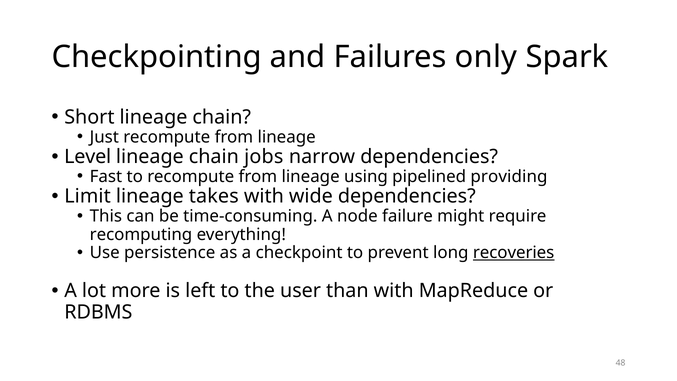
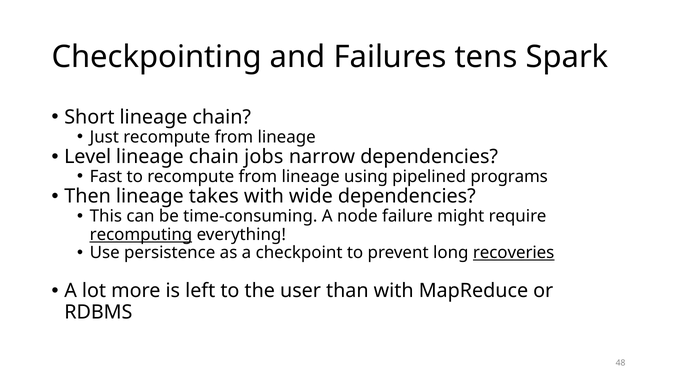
only: only -> tens
providing: providing -> programs
Limit: Limit -> Then
recomputing underline: none -> present
